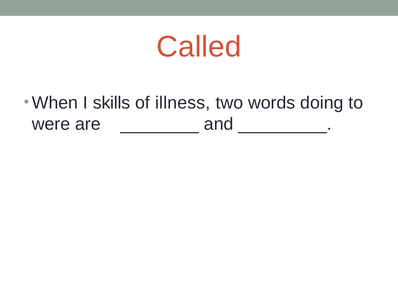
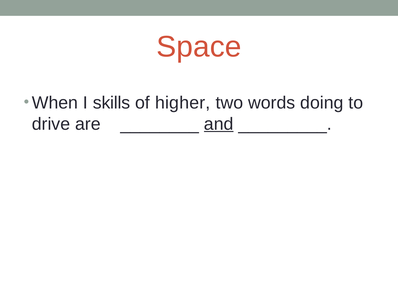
Called: Called -> Space
illness: illness -> higher
were: were -> drive
and underline: none -> present
